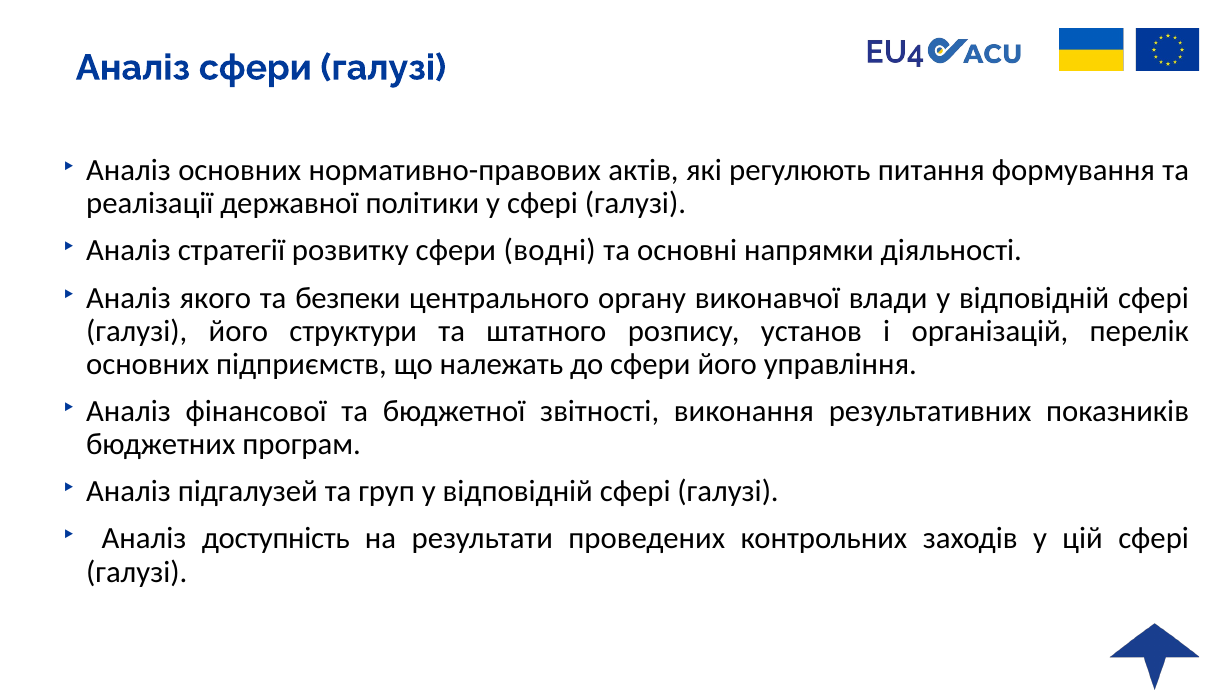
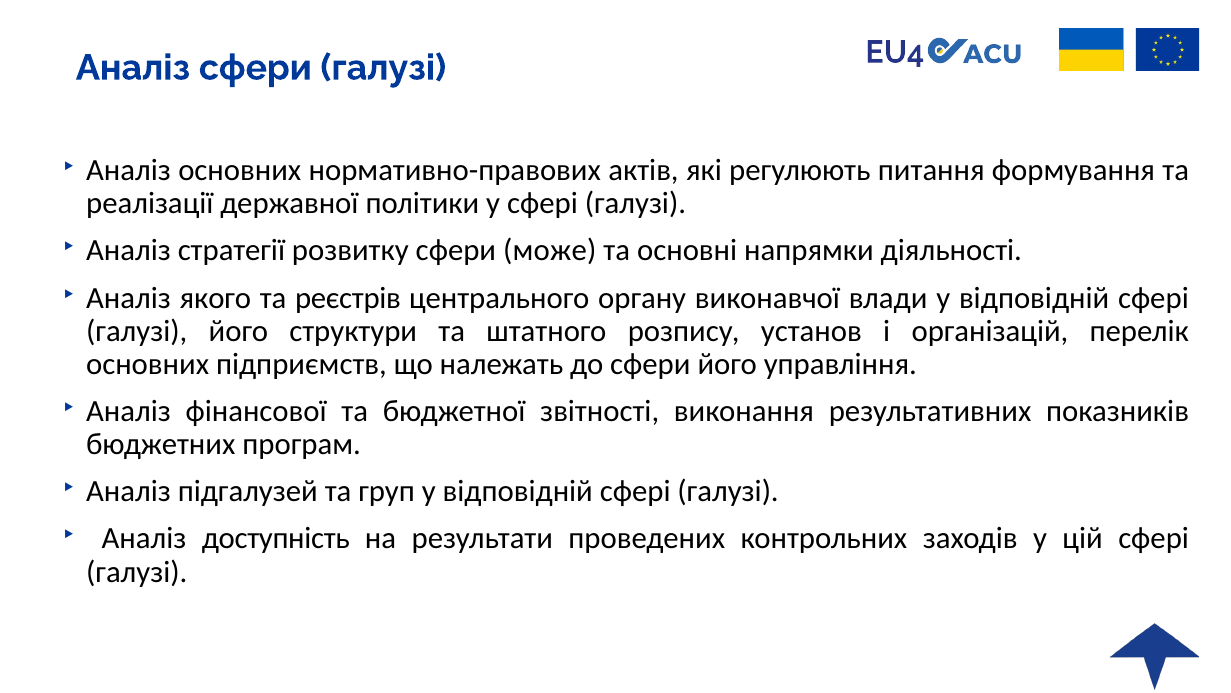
водні: водні -> може
безпеки: безпеки -> реєстрів
